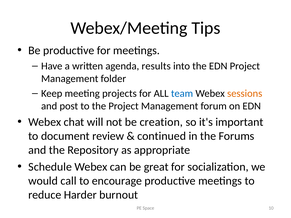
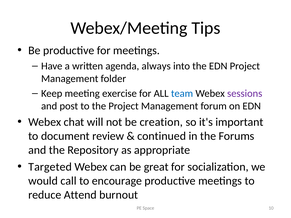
results: results -> always
projects: projects -> exercise
sessions colour: orange -> purple
Schedule: Schedule -> Targeted
Harder: Harder -> Attend
